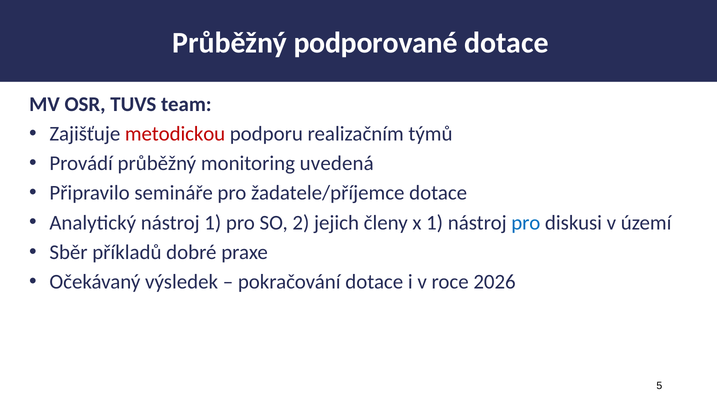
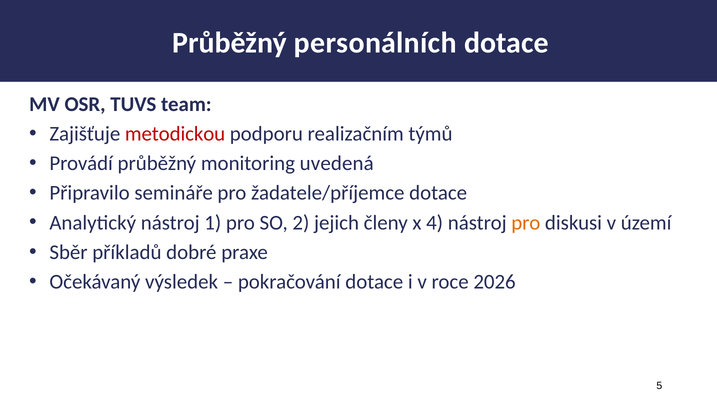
podporované: podporované -> personálních
x 1: 1 -> 4
pro at (526, 222) colour: blue -> orange
